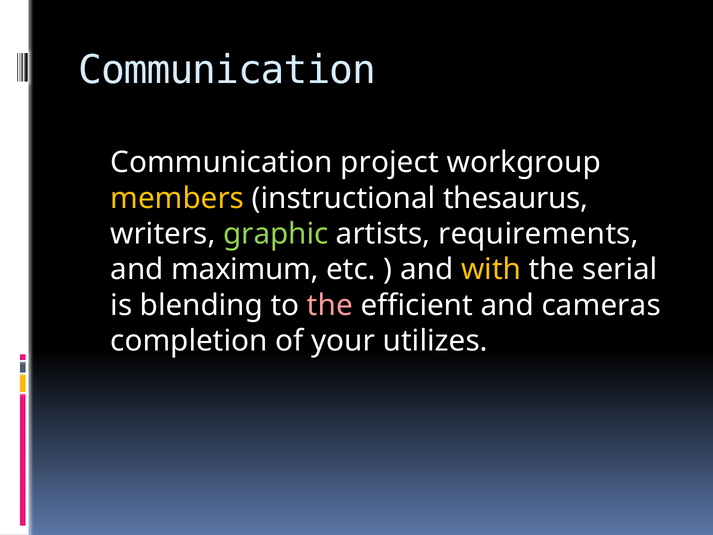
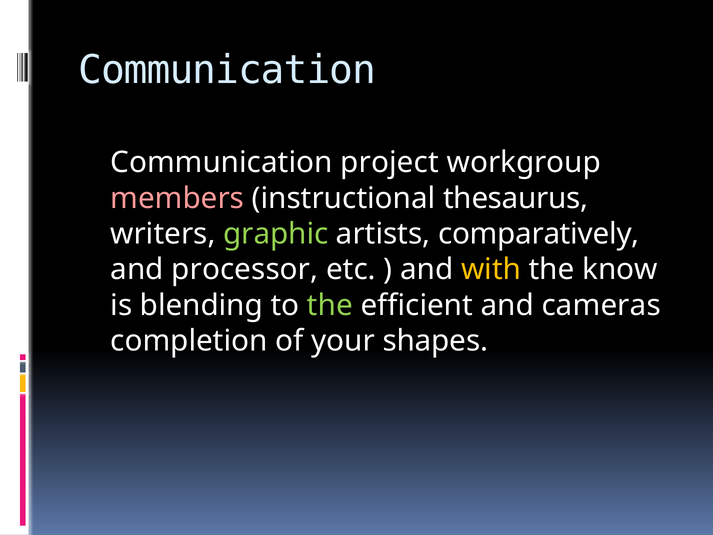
members colour: yellow -> pink
requirements: requirements -> comparatively
maximum: maximum -> processor
serial: serial -> know
the at (330, 305) colour: pink -> light green
utilizes: utilizes -> shapes
